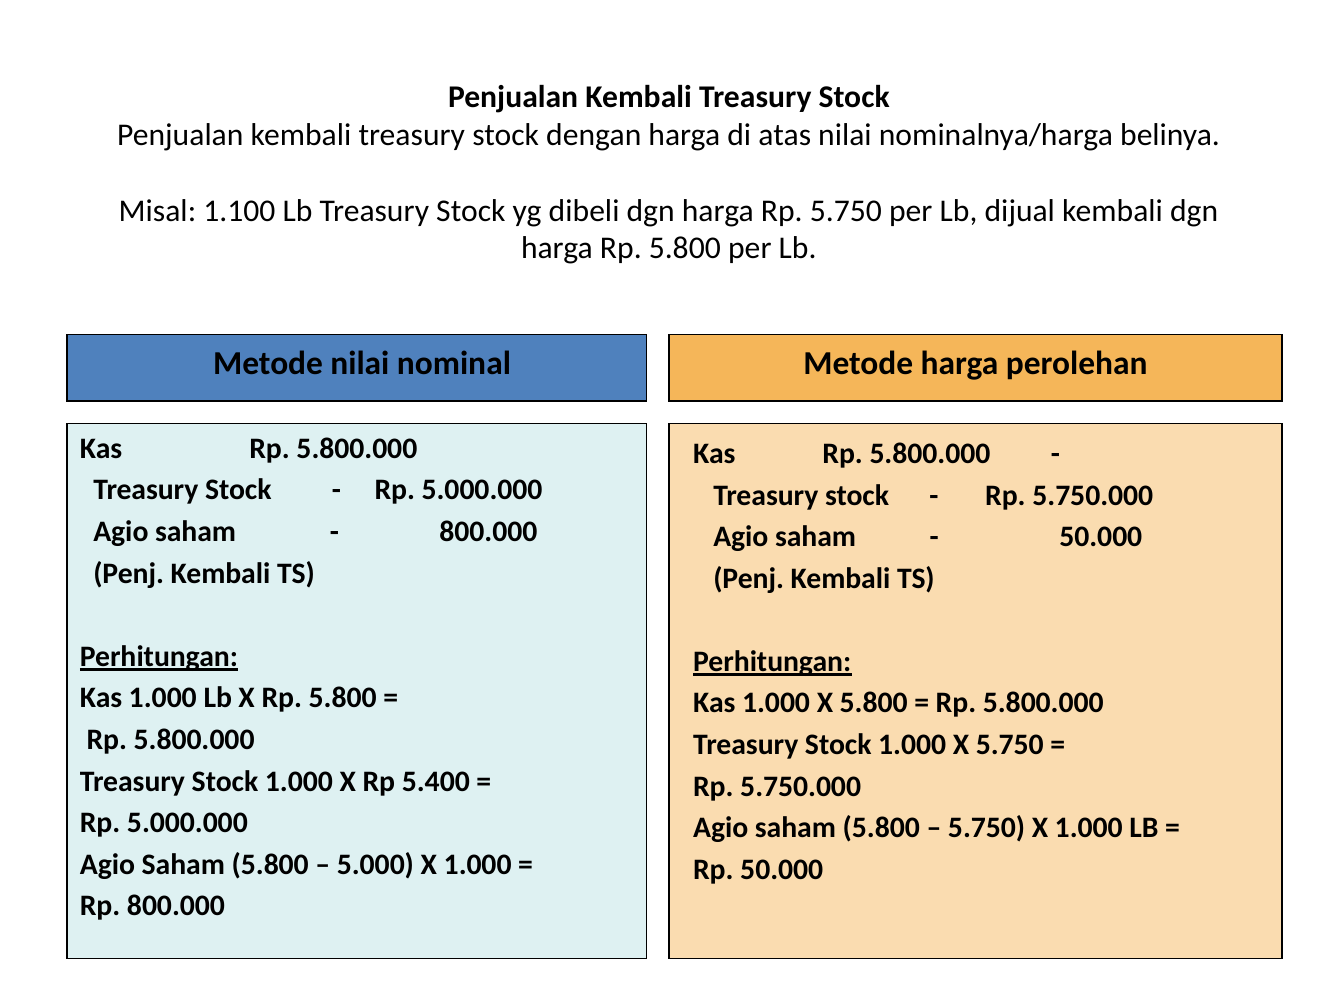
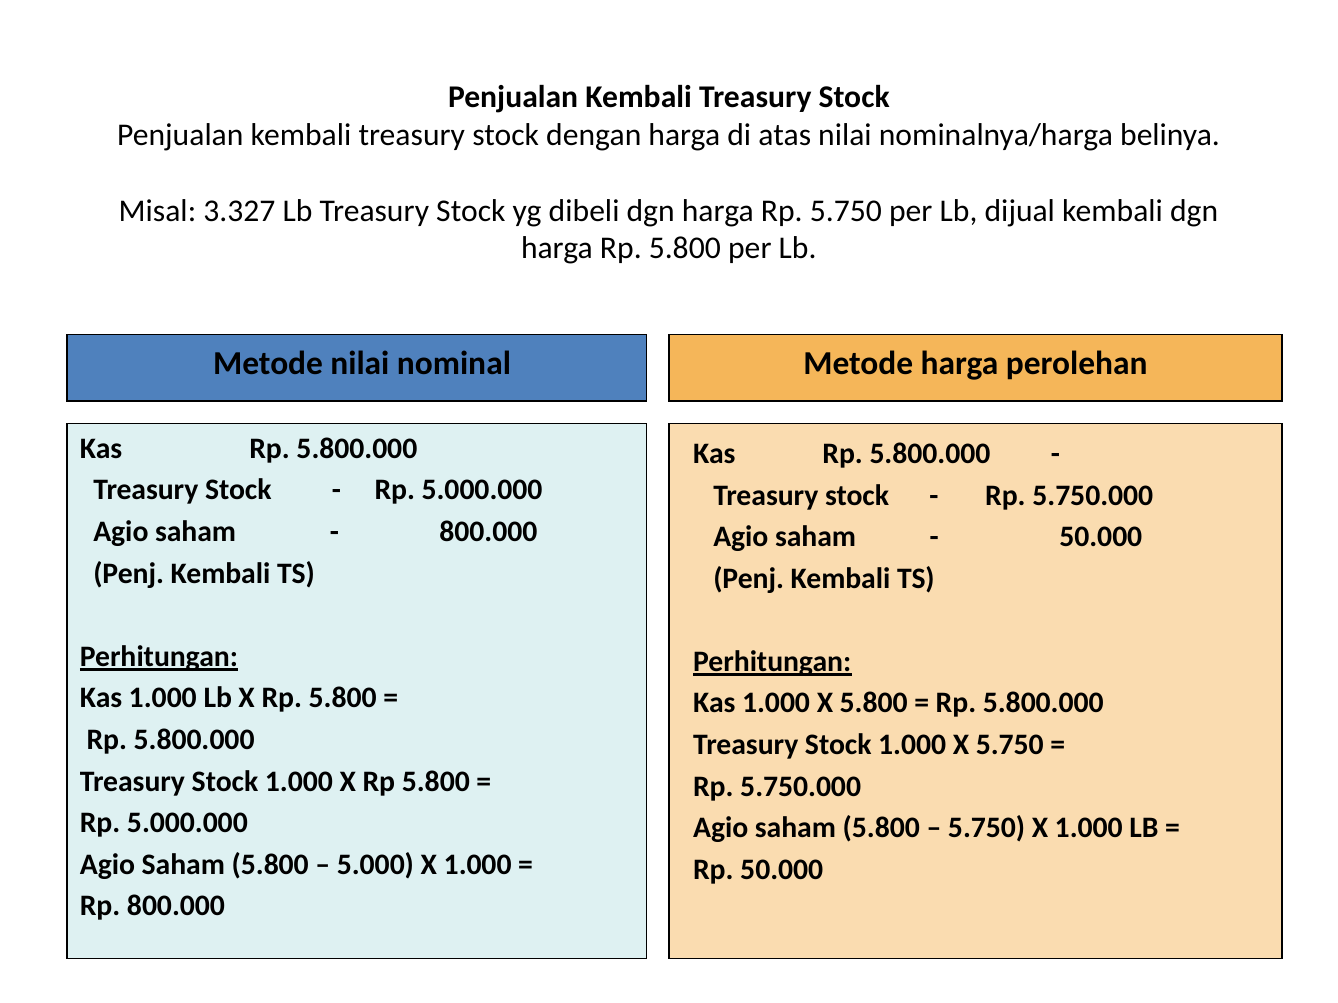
1.100: 1.100 -> 3.327
1.000 X Rp 5.400: 5.400 -> 5.800
